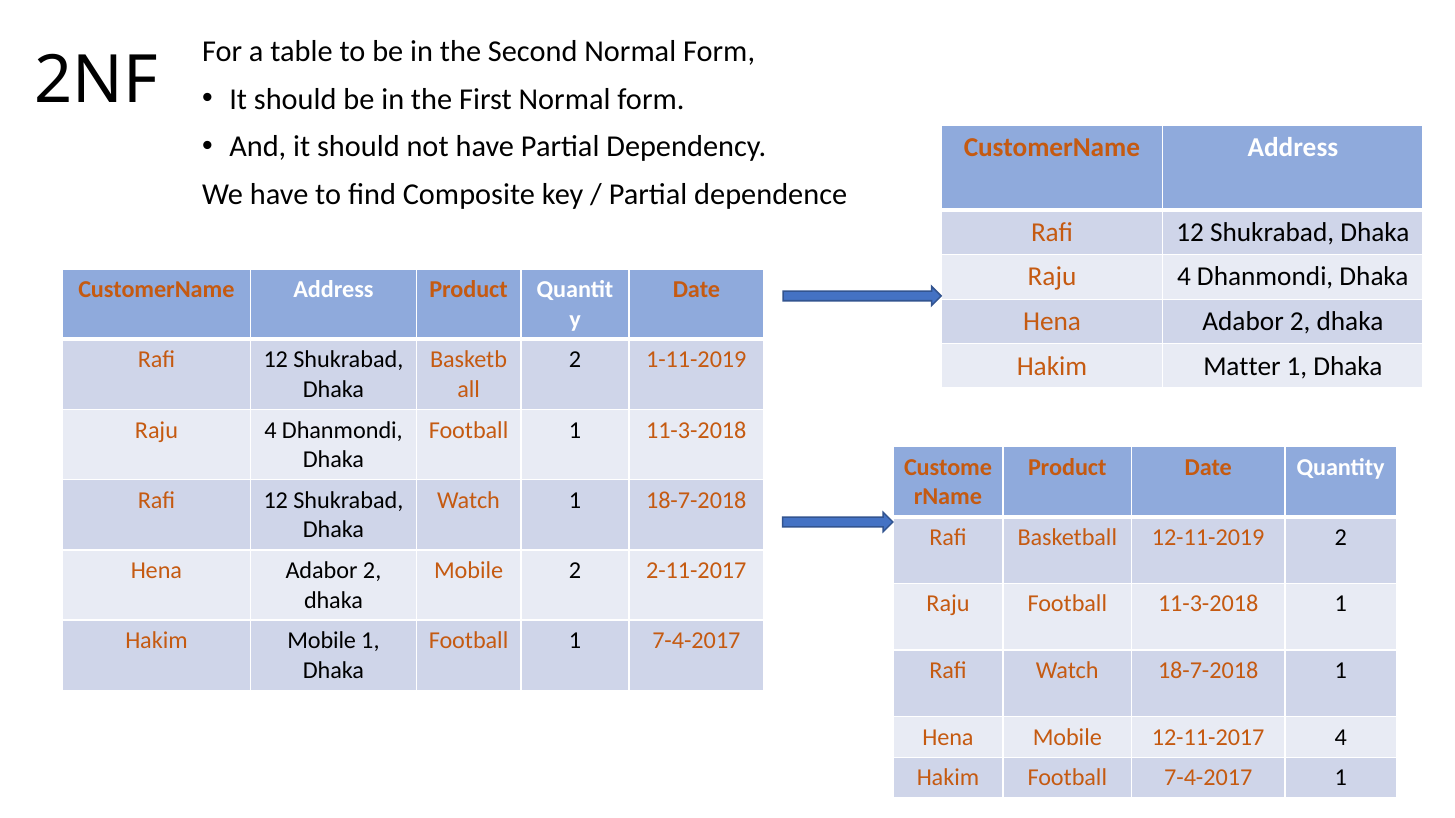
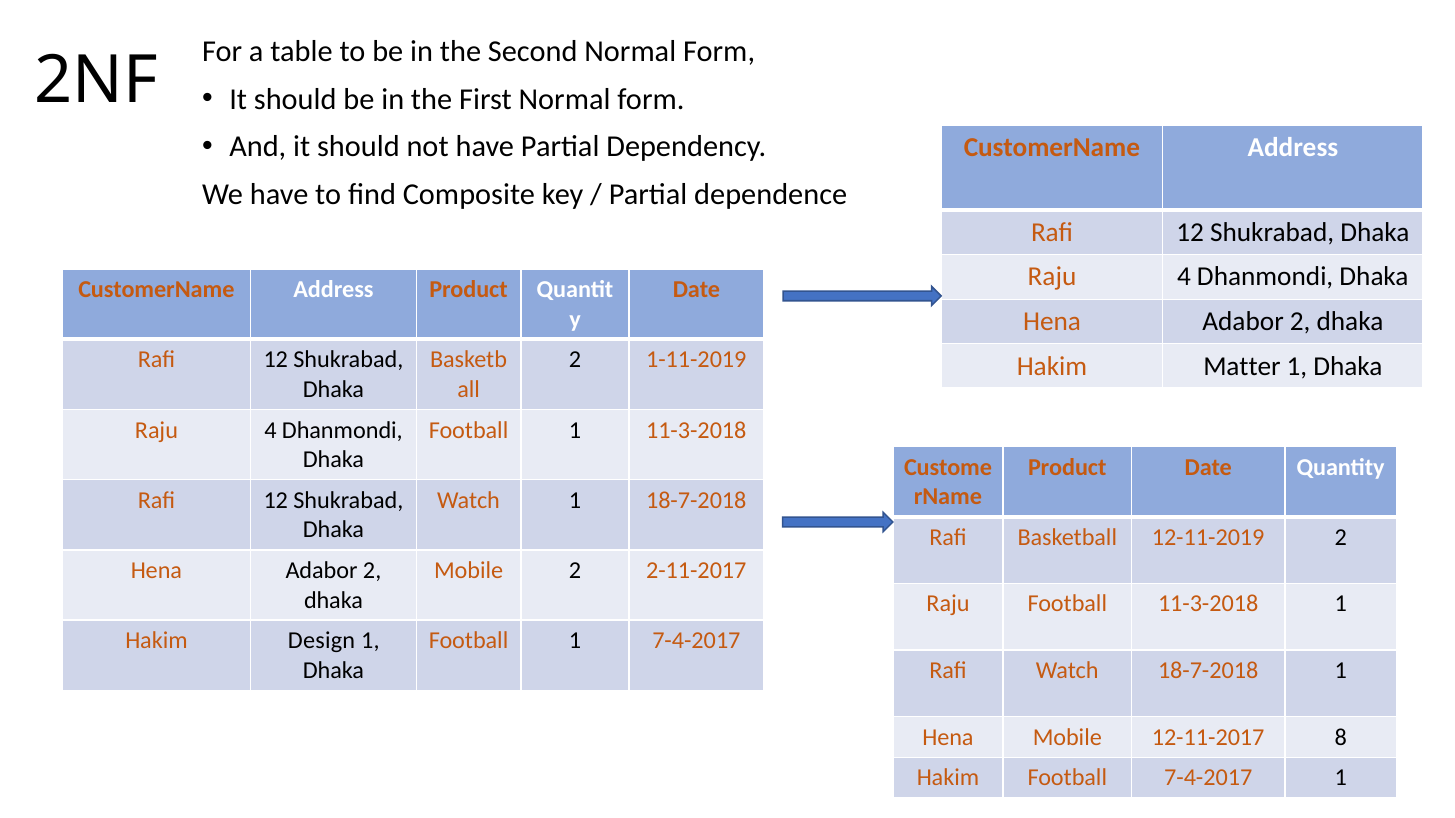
Hakim Mobile: Mobile -> Design
12-11-2017 4: 4 -> 8
